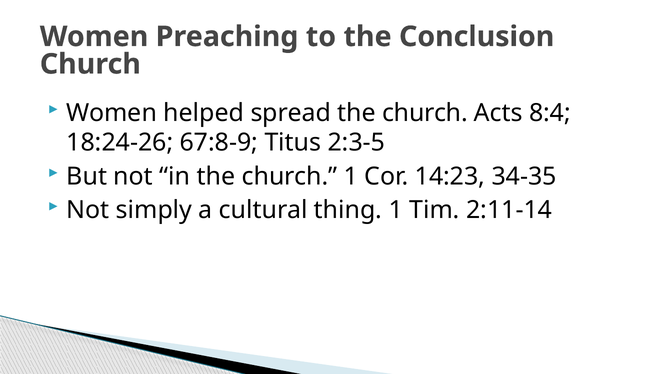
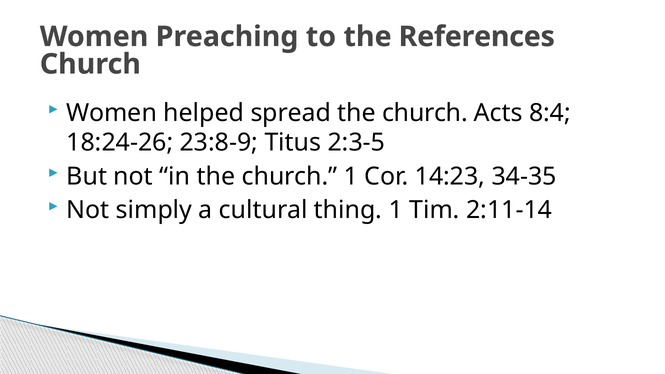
Conclusion: Conclusion -> References
67:8-9: 67:8-9 -> 23:8-9
